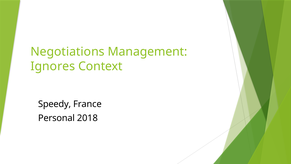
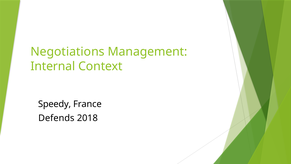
Ignores: Ignores -> Internal
Personal: Personal -> Defends
